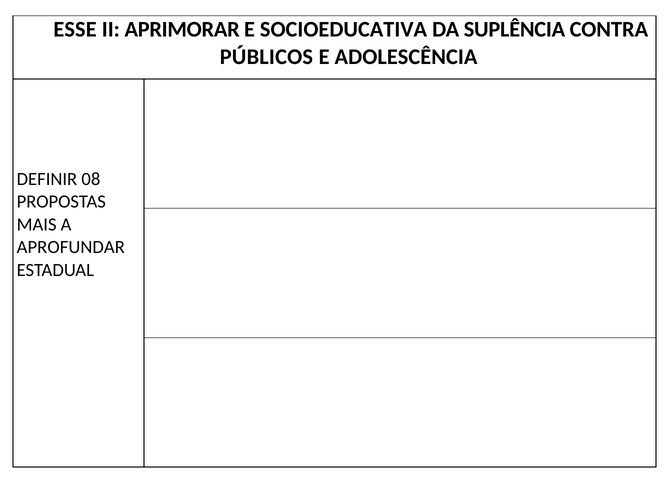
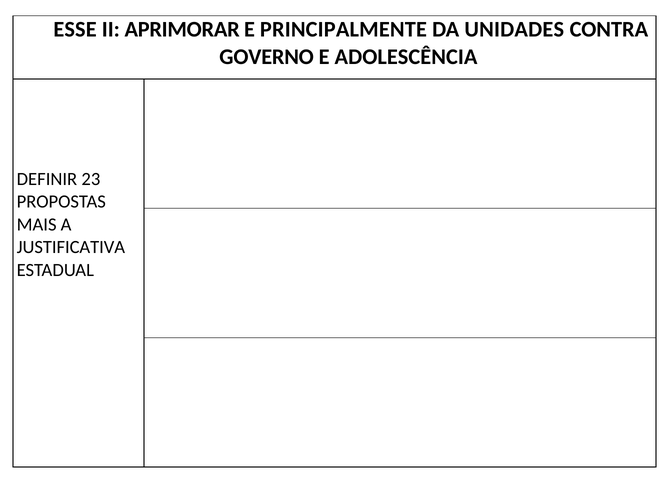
SOCIOEDUCATIVA: SOCIOEDUCATIVA -> PRINCIPALMENTE
SUPLÊNCIA: SUPLÊNCIA -> UNIDADES
PÚBLICOS: PÚBLICOS -> GOVERNO
08: 08 -> 23
APROFUNDAR: APROFUNDAR -> JUSTIFICATIVA
